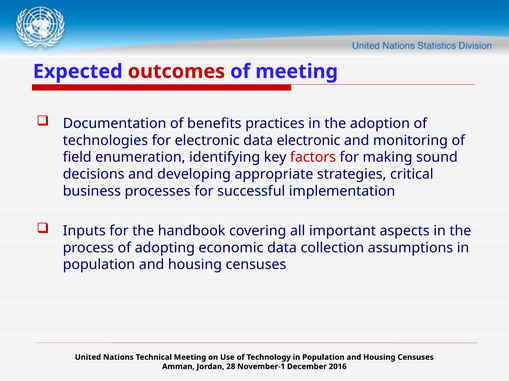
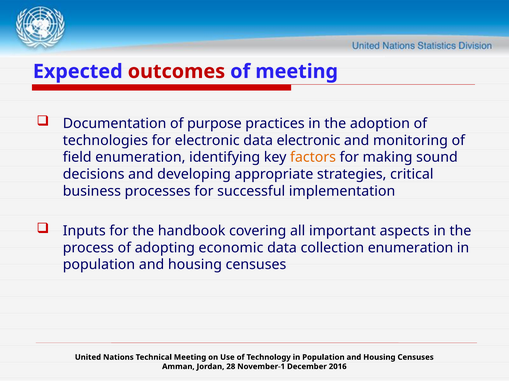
benefits: benefits -> purpose
factors colour: red -> orange
collection assumptions: assumptions -> enumeration
